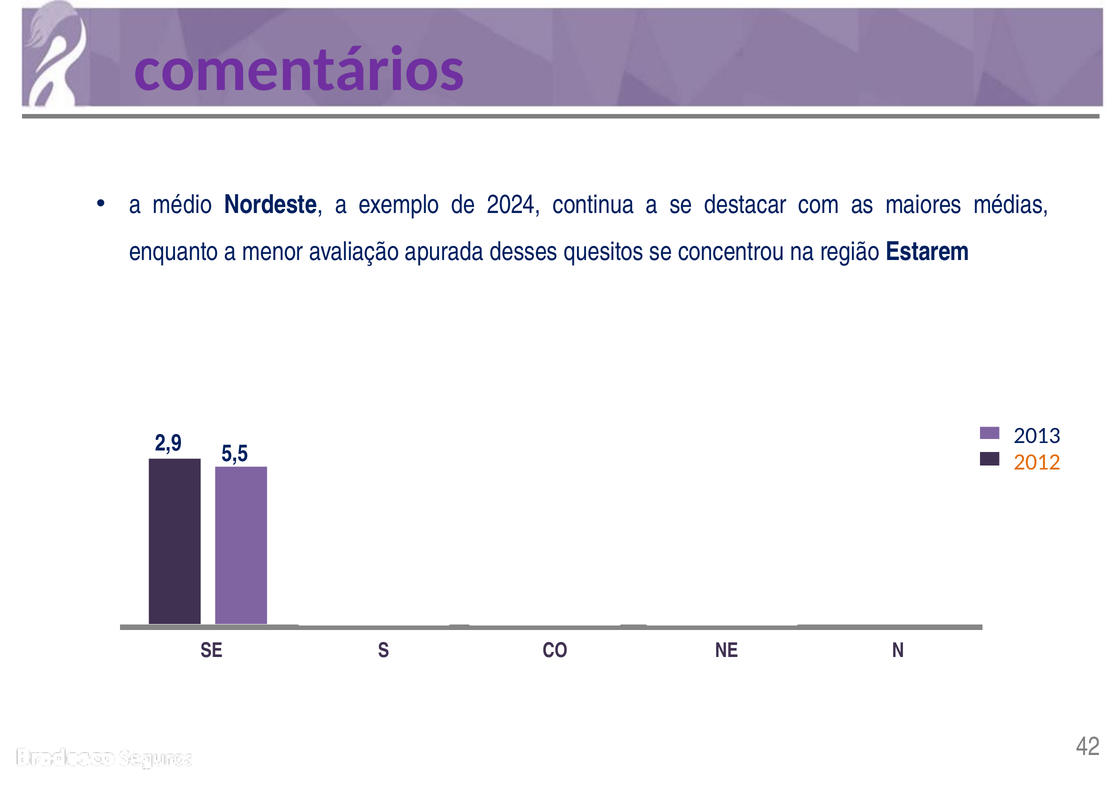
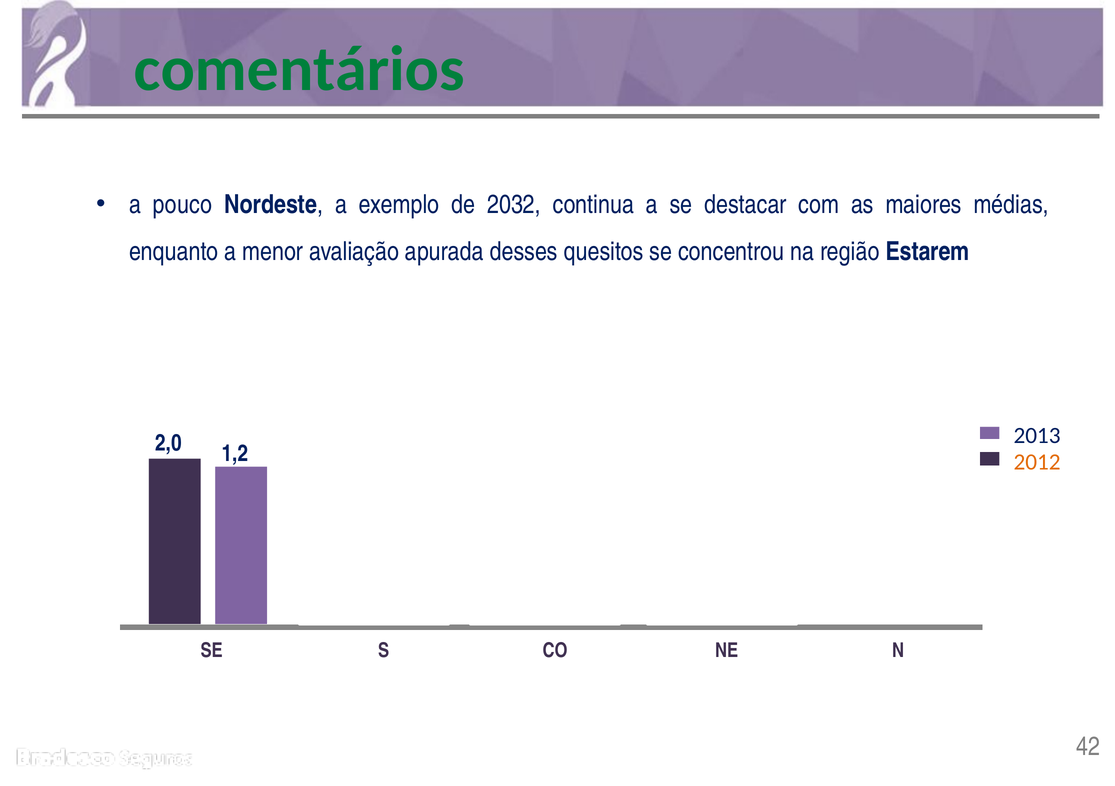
comentários colour: purple -> green
médio: médio -> pouco
2024: 2024 -> 2032
2,9: 2,9 -> 2,0
5,5 at (235, 454): 5,5 -> 1,2
